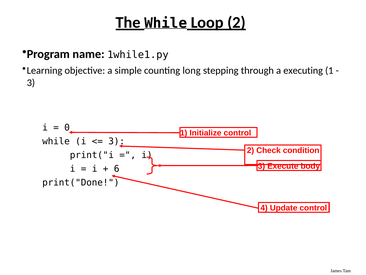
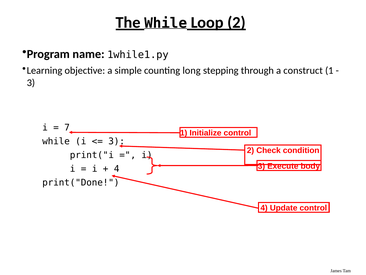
executing: executing -> construct
0: 0 -> 7
6 at (117, 169): 6 -> 4
